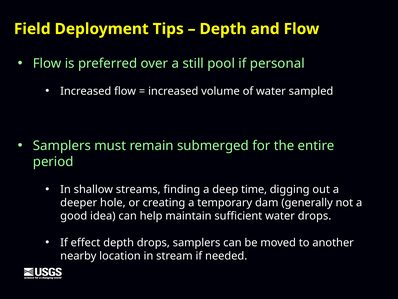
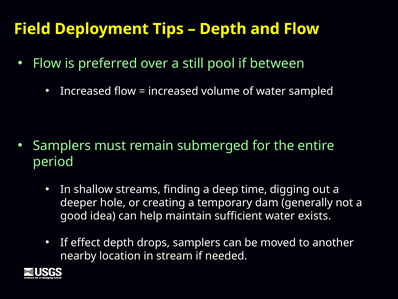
personal: personal -> between
water drops: drops -> exists
